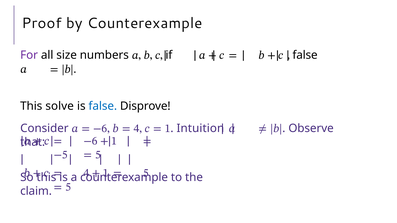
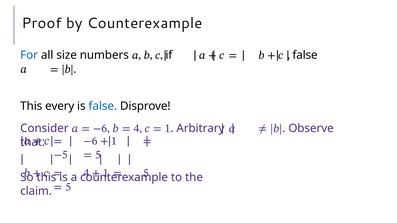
For colour: purple -> blue
solve: solve -> every
Intuition: Intuition -> Arbitrary
